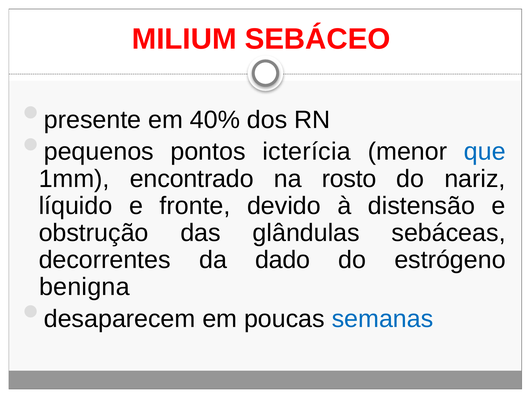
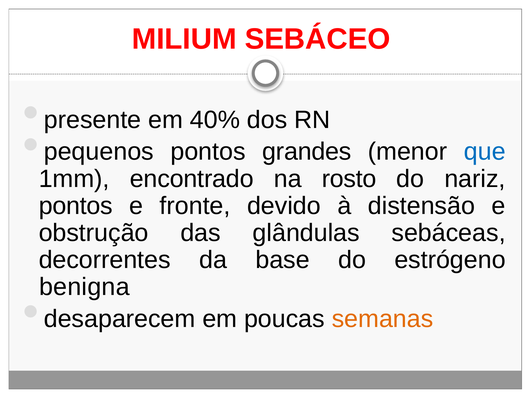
icterícia: icterícia -> grandes
líquido at (76, 206): líquido -> pontos
dado: dado -> base
semanas colour: blue -> orange
